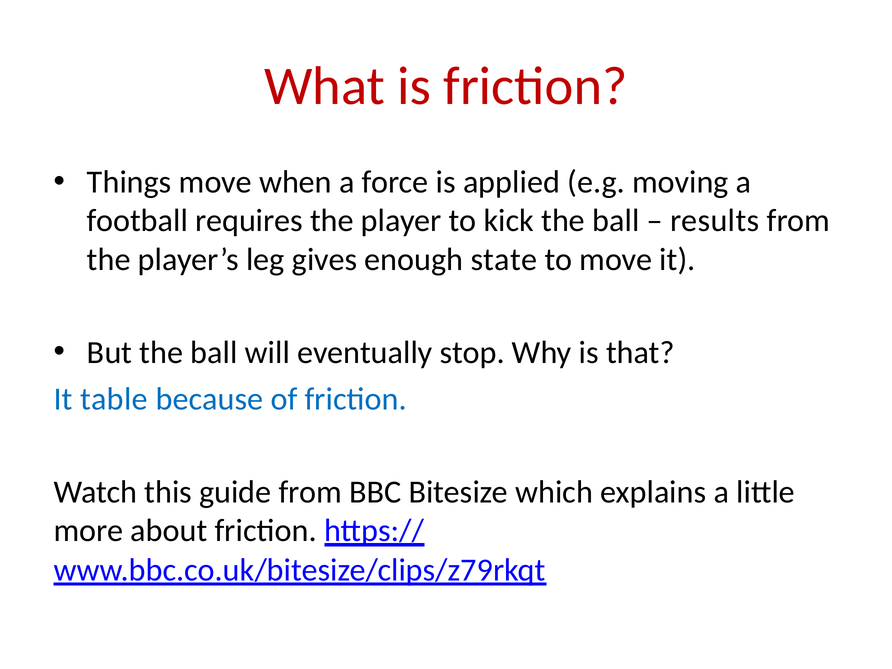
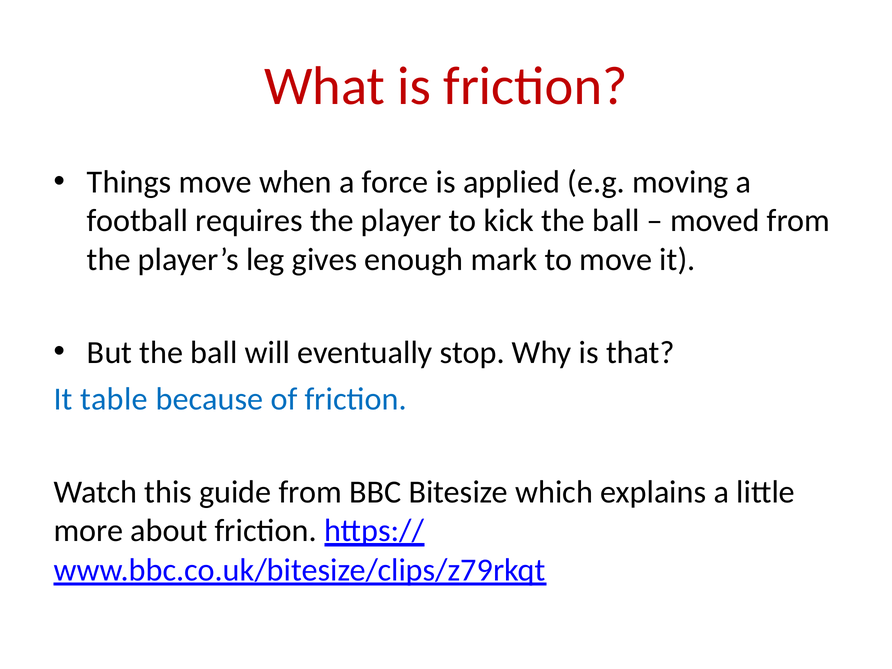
results: results -> moved
state: state -> mark
